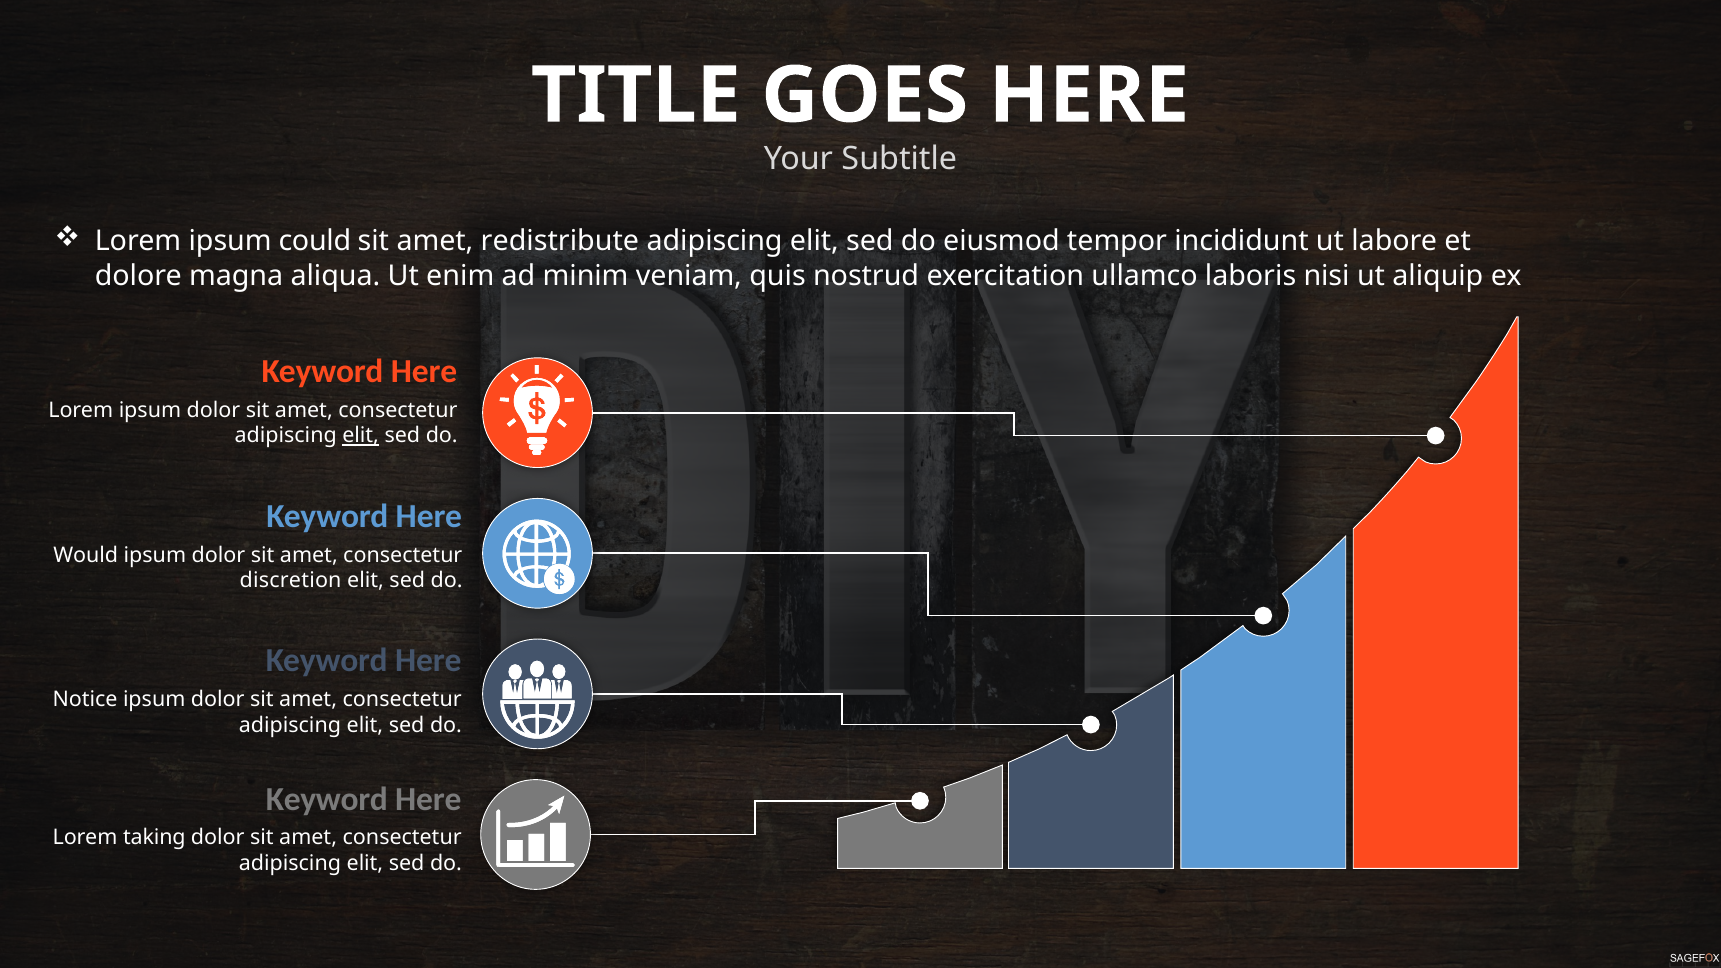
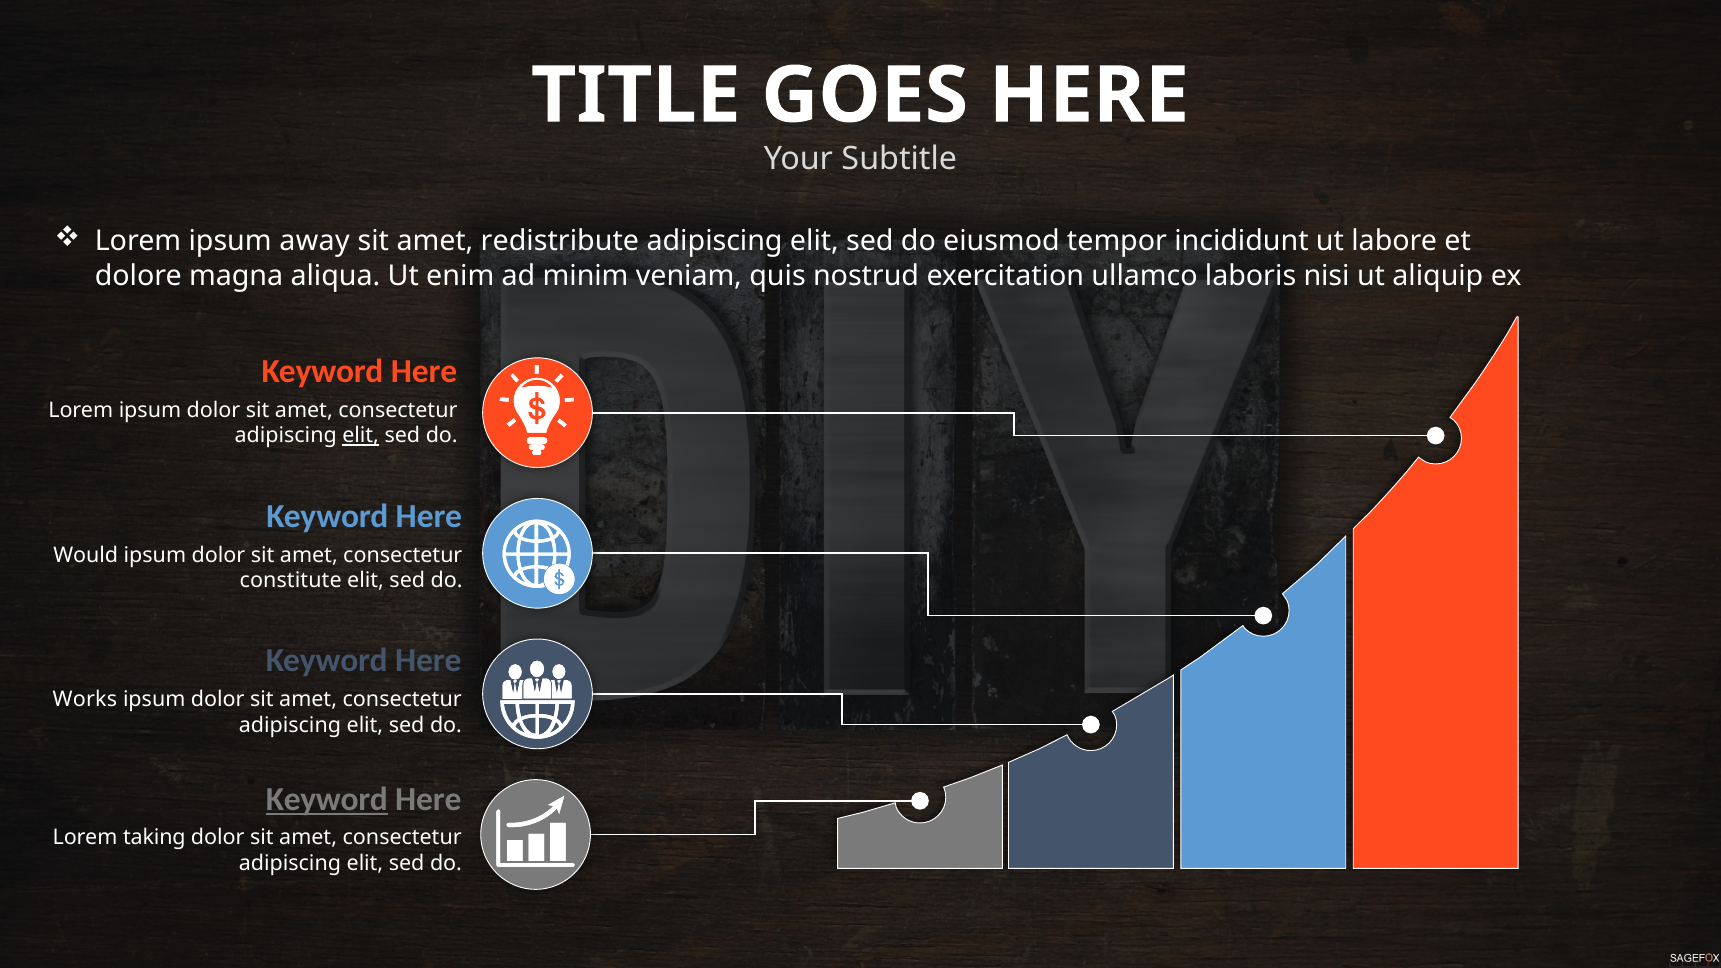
could: could -> away
discretion: discretion -> constitute
Notice: Notice -> Works
Keyword at (327, 799) underline: none -> present
